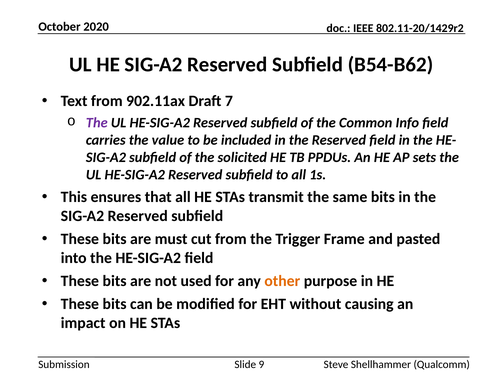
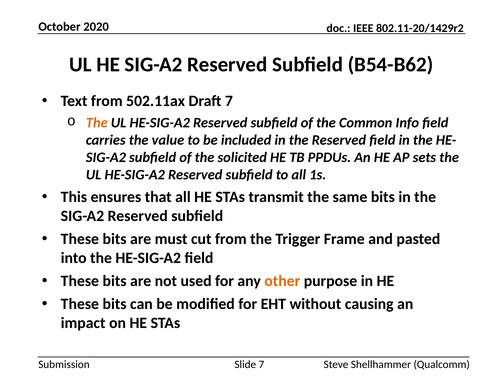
902.11ax: 902.11ax -> 502.11ax
The at (97, 122) colour: purple -> orange
Slide 9: 9 -> 7
